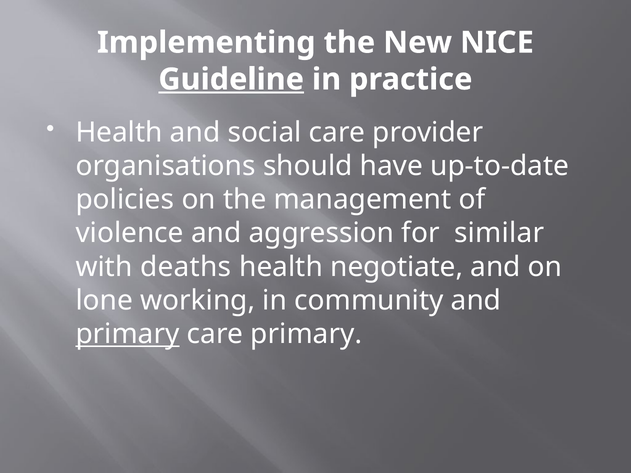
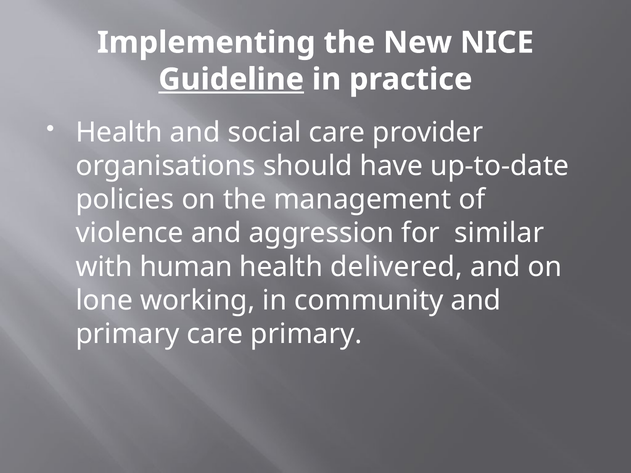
deaths: deaths -> human
negotiate: negotiate -> delivered
primary at (128, 334) underline: present -> none
